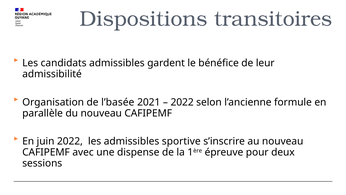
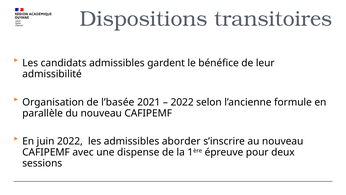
sportive: sportive -> aborder
